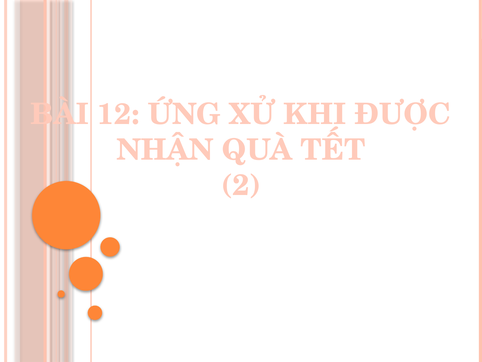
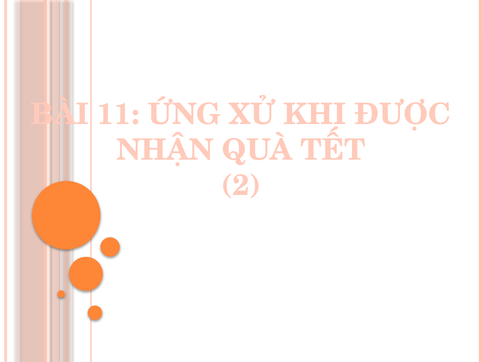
12: 12 -> 11
